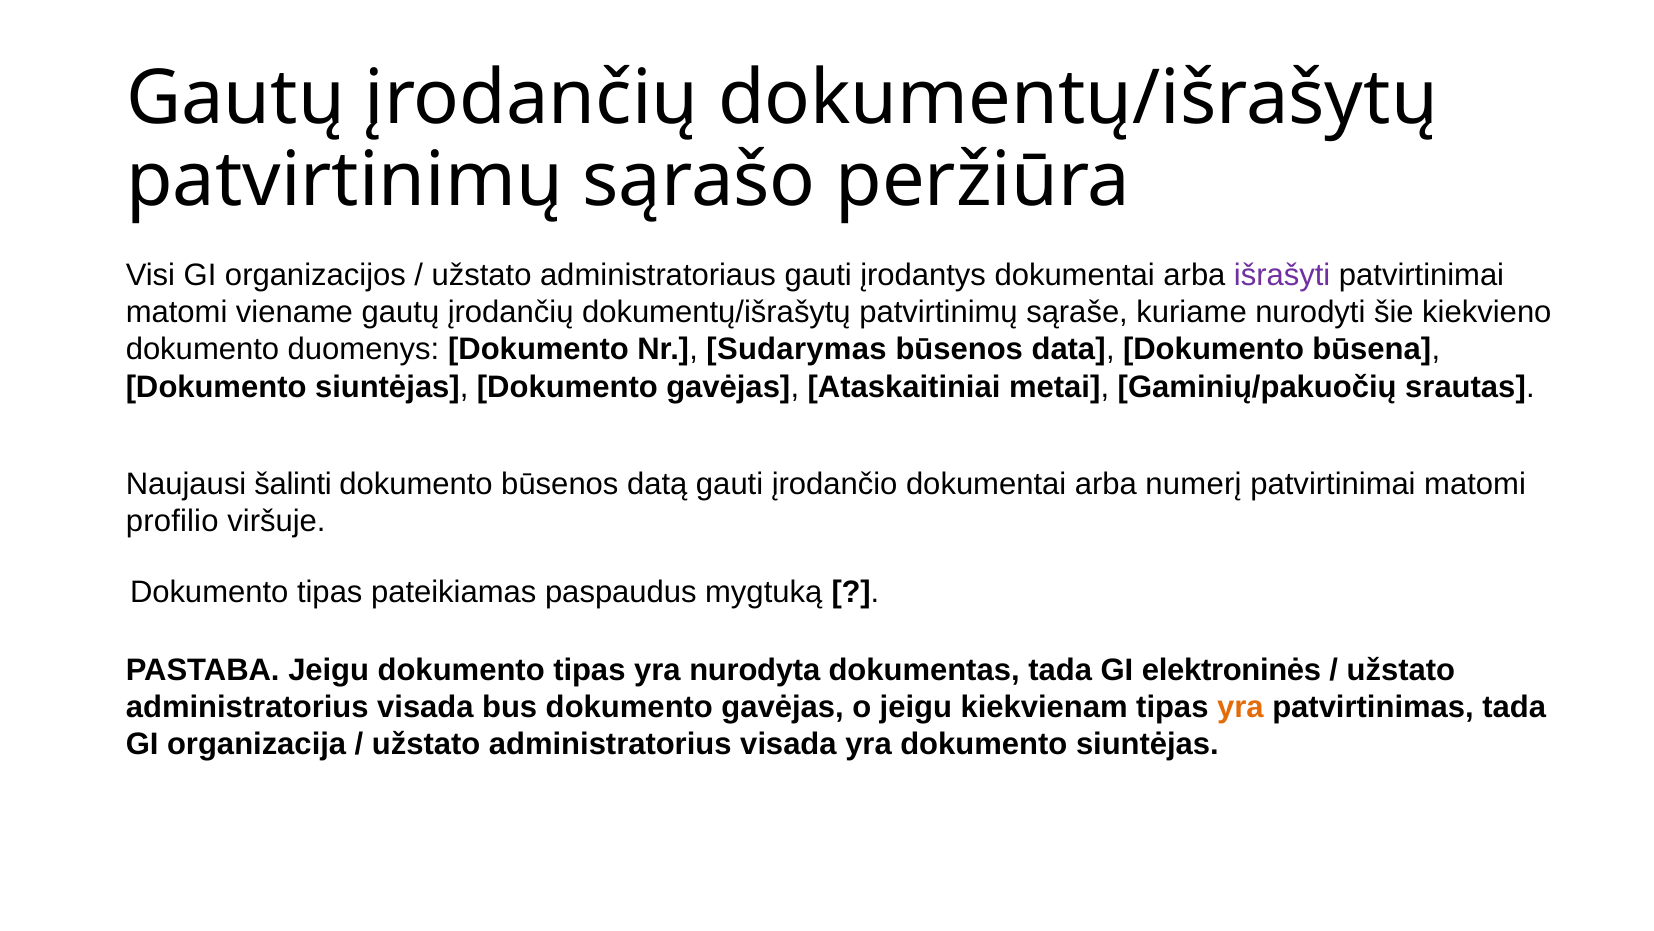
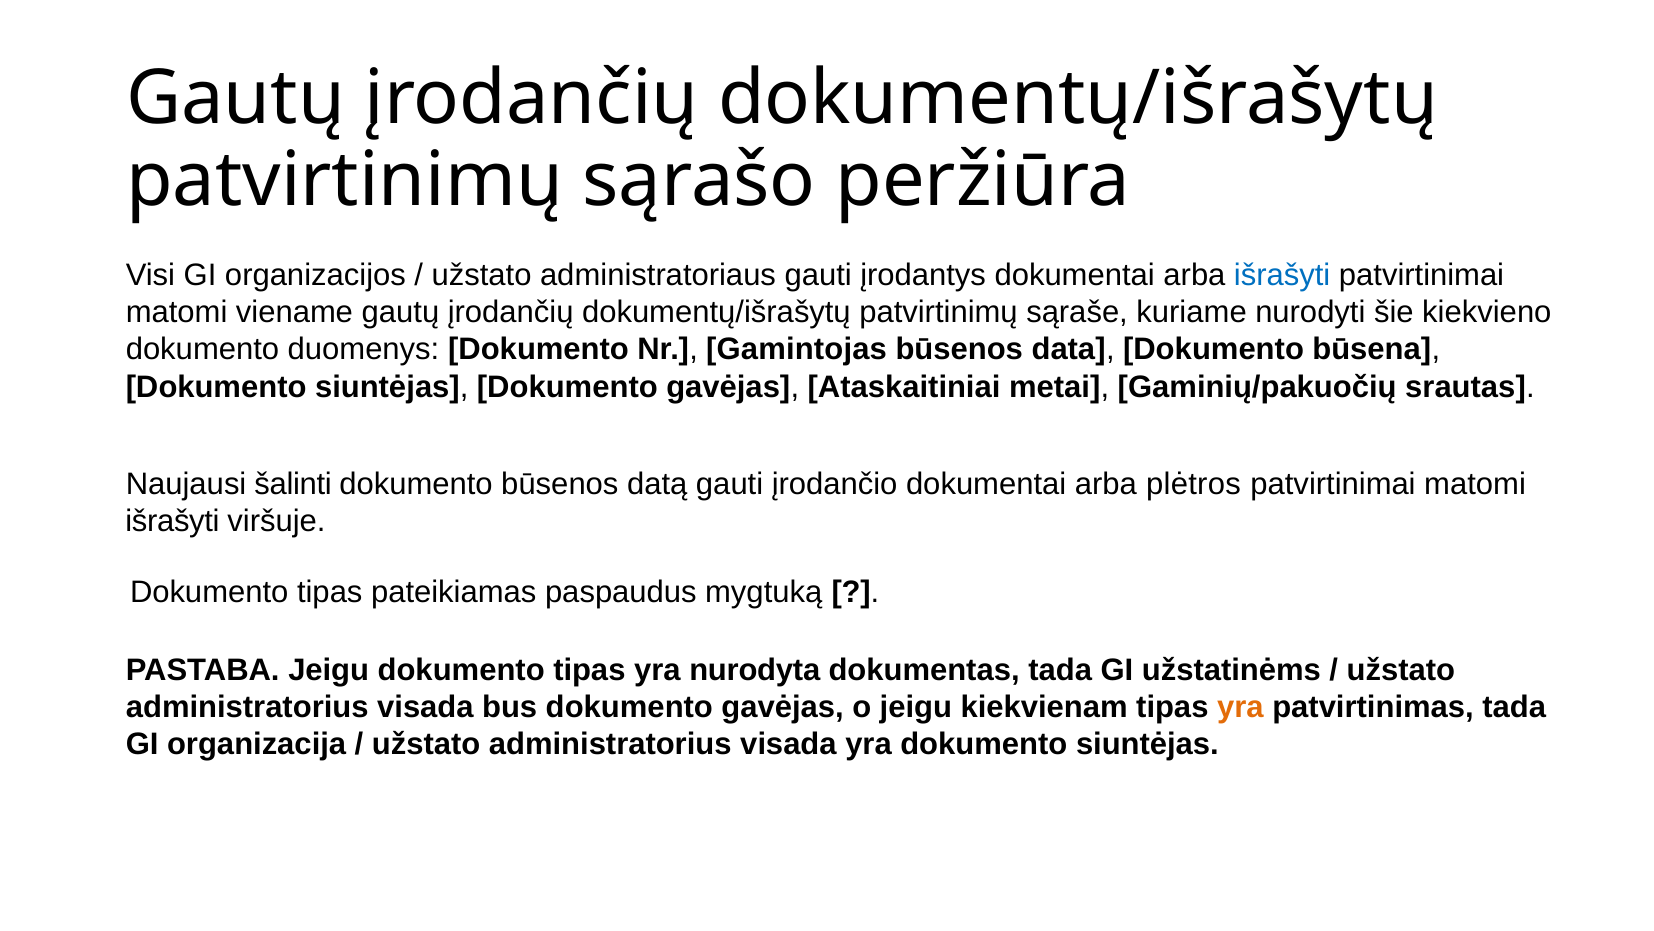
išrašyti at (1282, 275) colour: purple -> blue
Sudarymas: Sudarymas -> Gamintojas
numerį: numerį -> plėtros
profilio at (172, 521): profilio -> išrašyti
elektroninės: elektroninės -> užstatinėms
